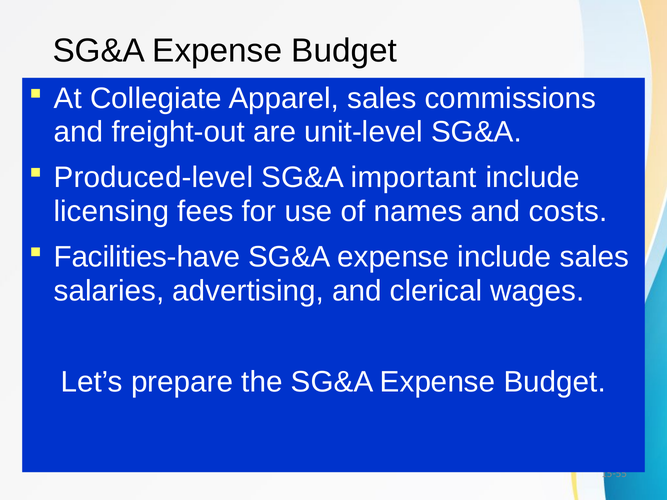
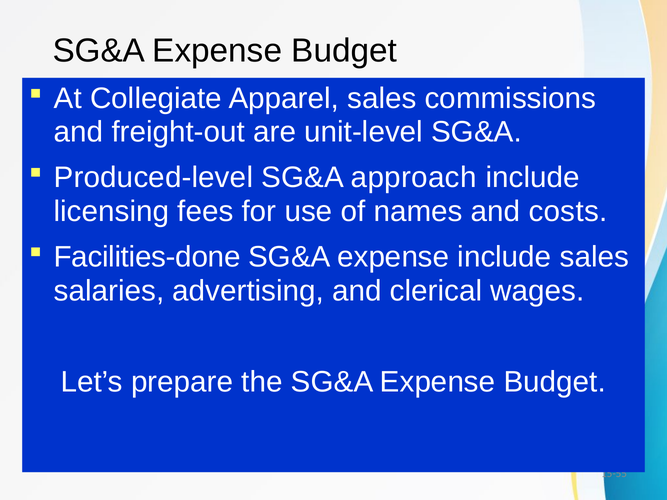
important: important -> approach
Facilities-have: Facilities-have -> Facilities-done
